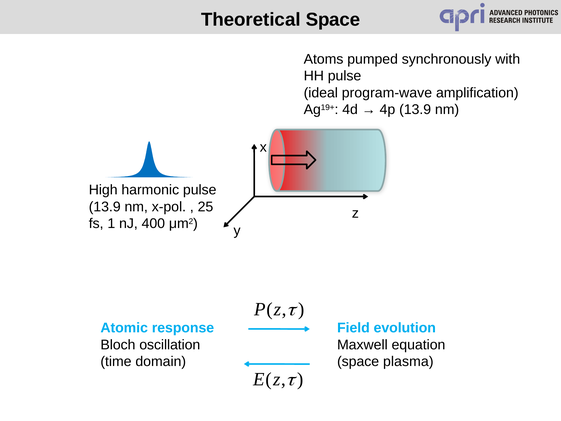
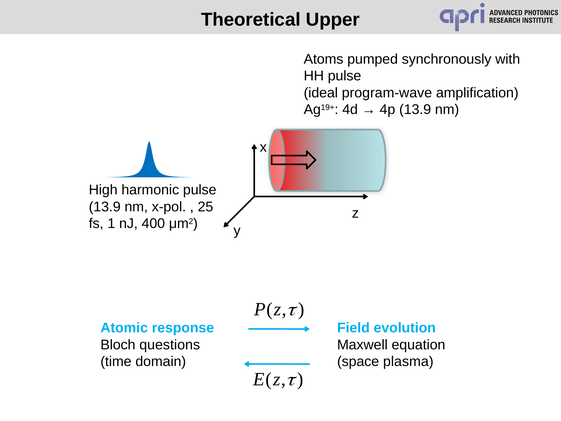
Theoretical Space: Space -> Upper
oscillation: oscillation -> questions
